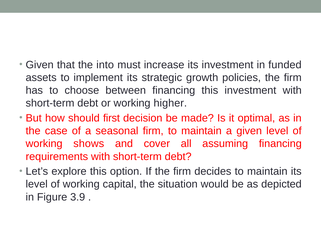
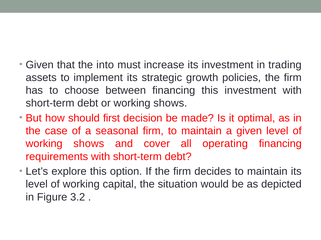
funded: funded -> trading
or working higher: higher -> shows
assuming: assuming -> operating
3.9: 3.9 -> 3.2
